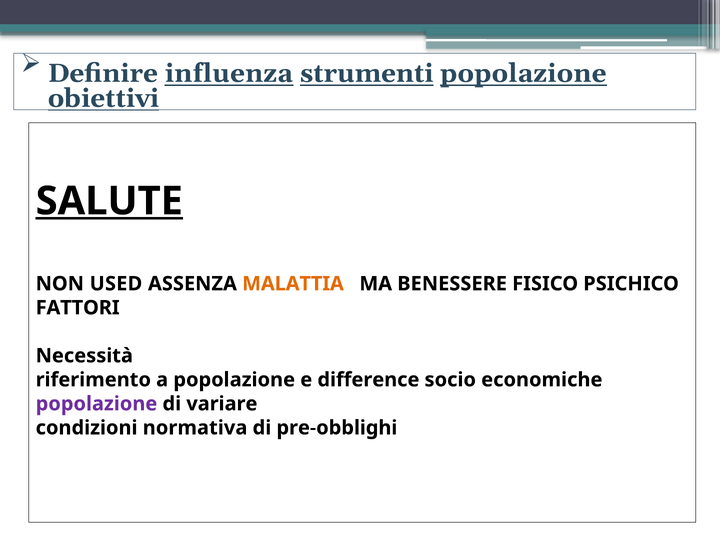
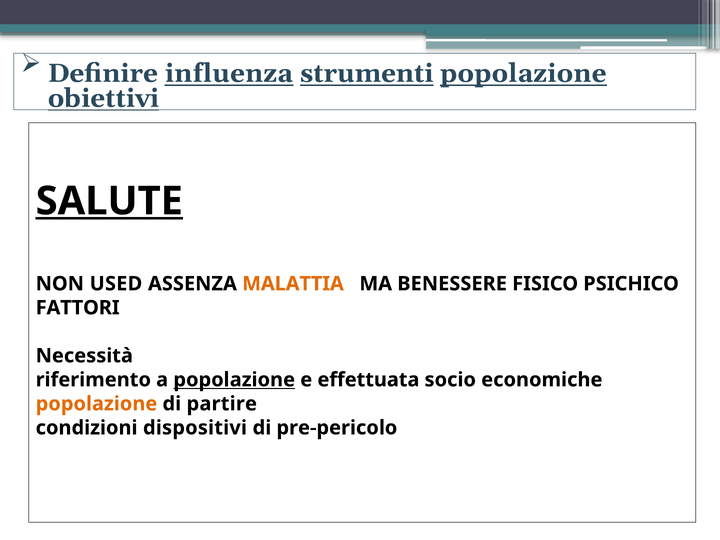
popolazione at (234, 380) underline: none -> present
difference: difference -> effettuata
popolazione at (96, 404) colour: purple -> orange
variare: variare -> partire
normativa: normativa -> dispositivi
pre-obblighi: pre-obblighi -> pre-pericolo
